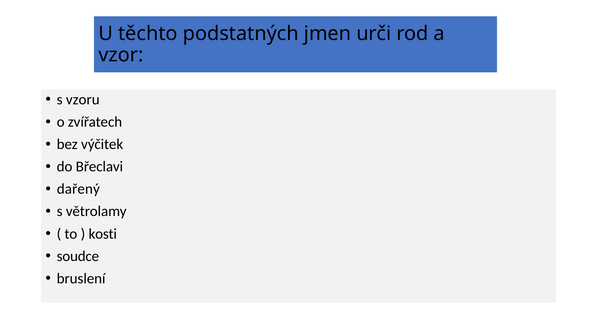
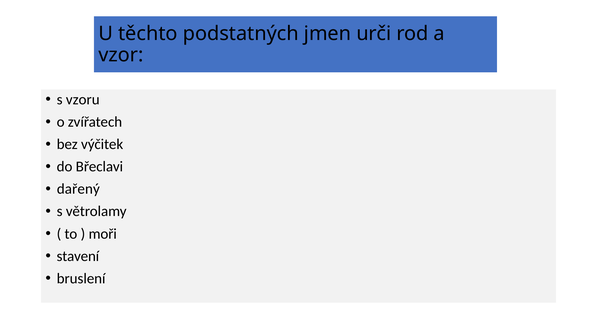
kosti: kosti -> moři
soudce: soudce -> stavení
